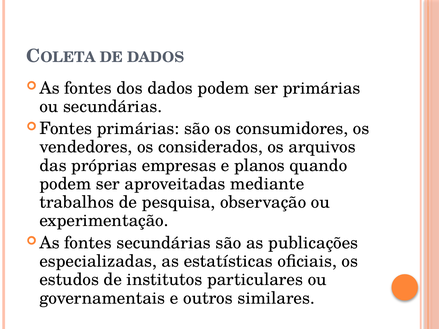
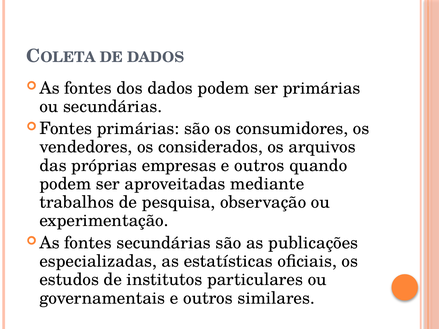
empresas e planos: planos -> outros
